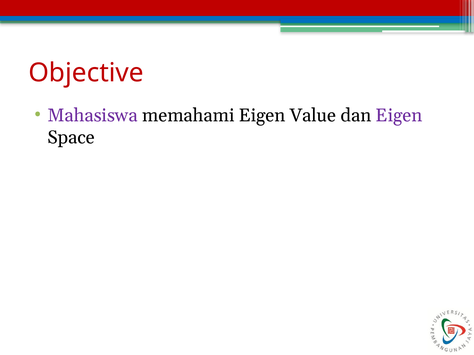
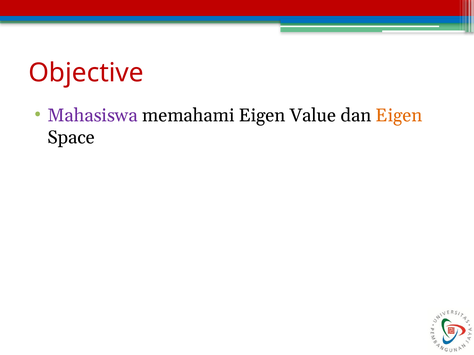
Eigen at (399, 115) colour: purple -> orange
